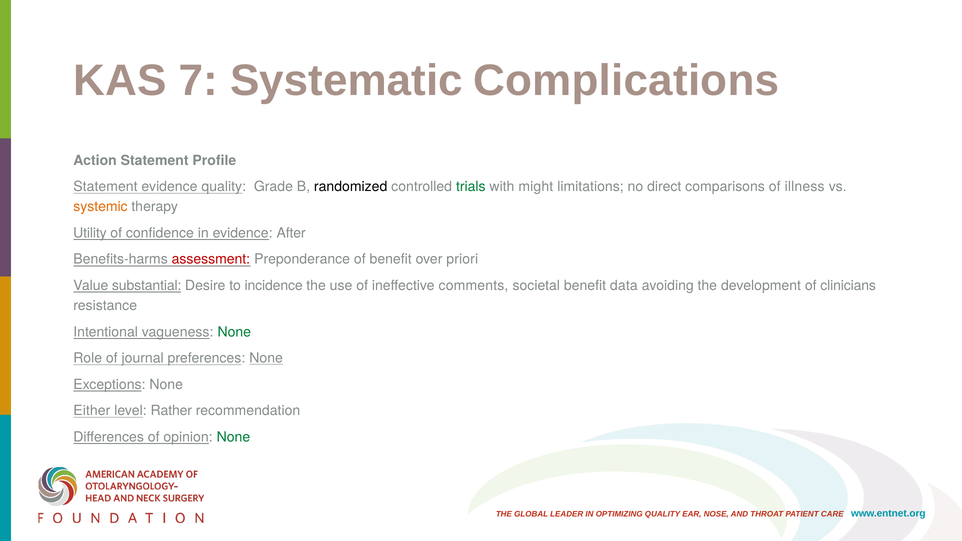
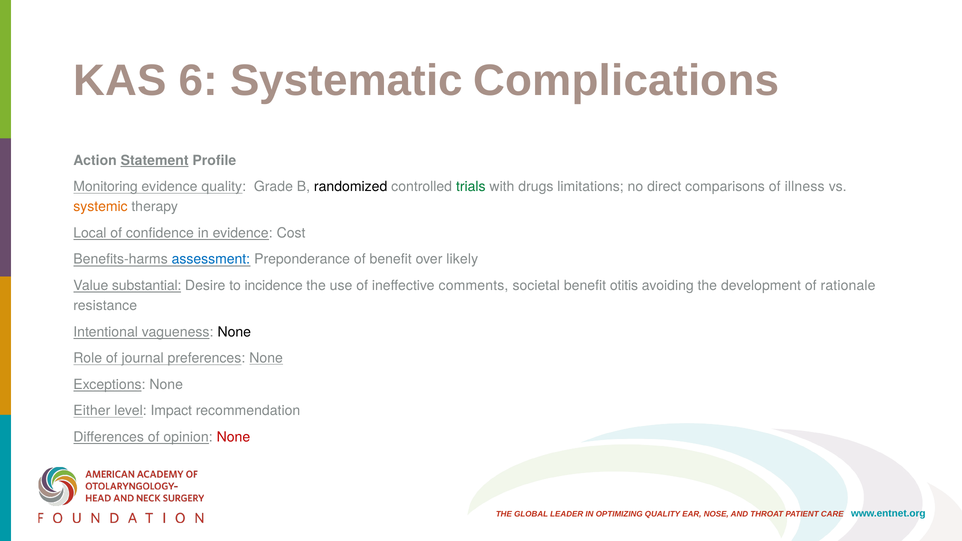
7: 7 -> 6
Statement at (155, 160) underline: none -> present
Statement at (105, 187): Statement -> Monitoring
might: might -> drugs
Utility: Utility -> Local
After: After -> Cost
assessment colour: red -> blue
priori: priori -> likely
data: data -> otitis
clinicians: clinicians -> rationale
None at (234, 332) colour: green -> black
Rather: Rather -> Impact
None at (233, 437) colour: green -> red
